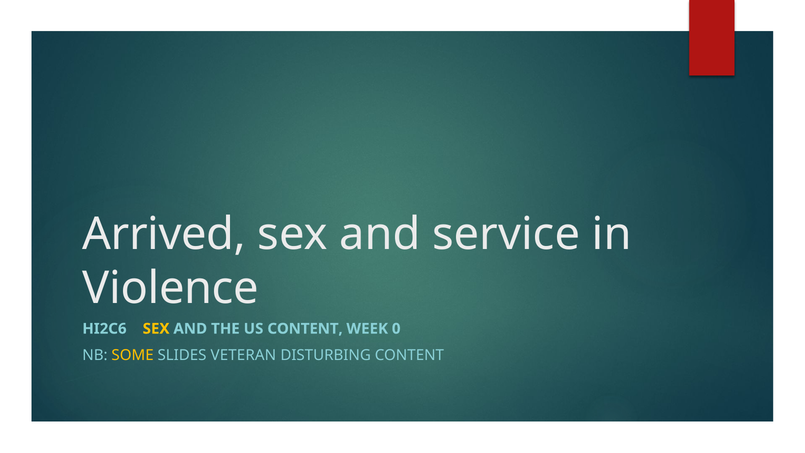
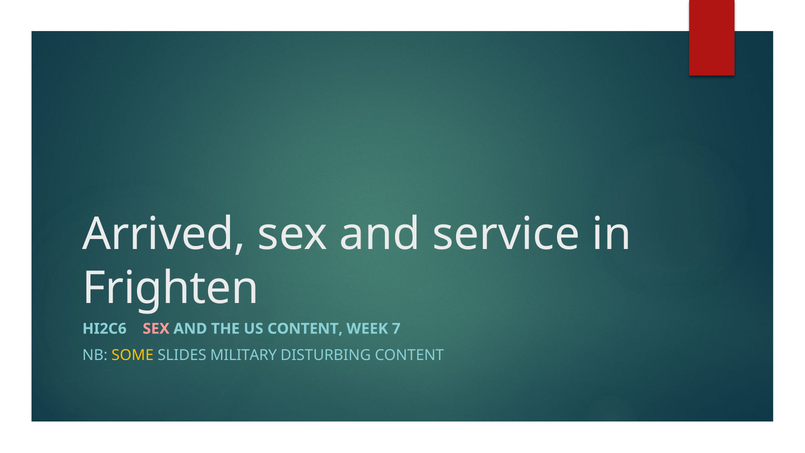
Violence: Violence -> Frighten
SEX at (156, 329) colour: yellow -> pink
0: 0 -> 7
VETERAN: VETERAN -> MILITARY
